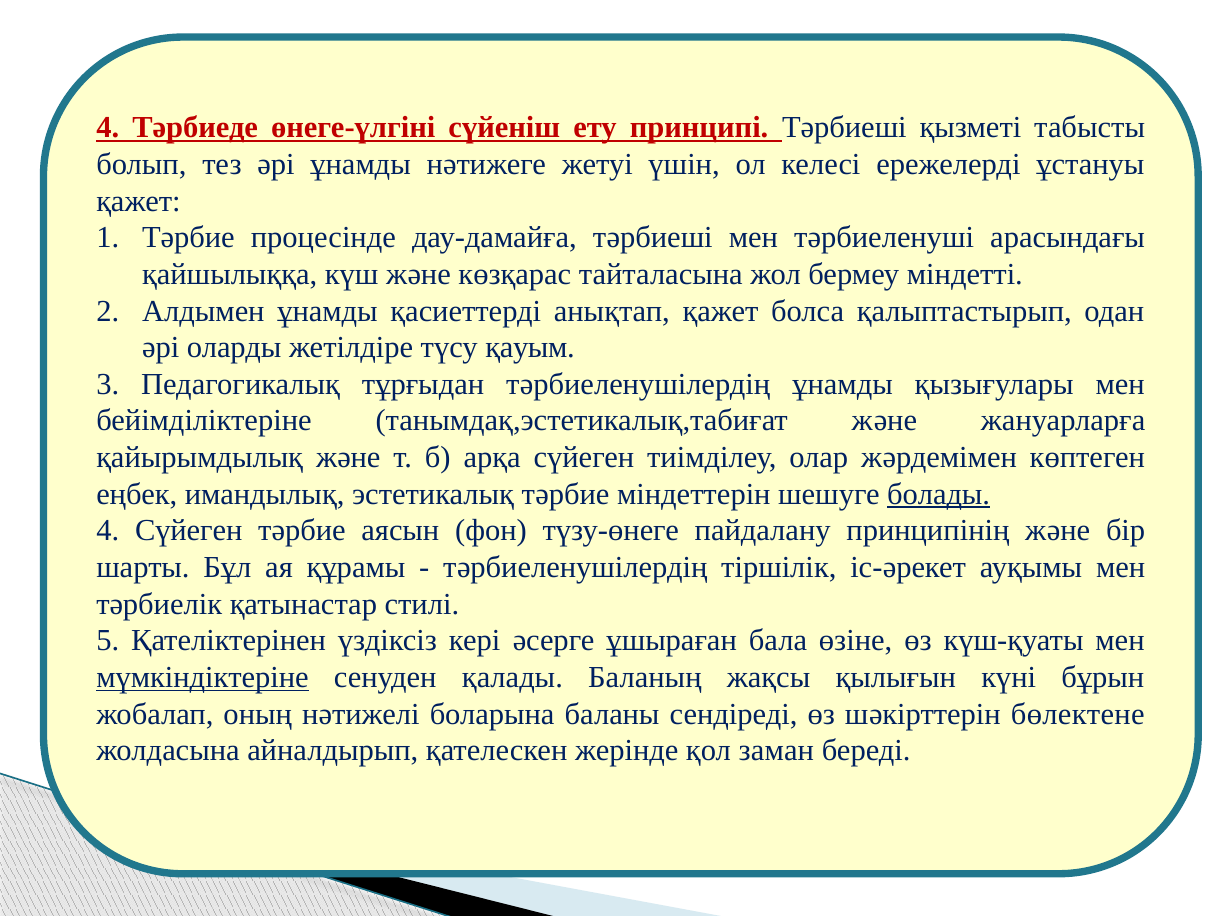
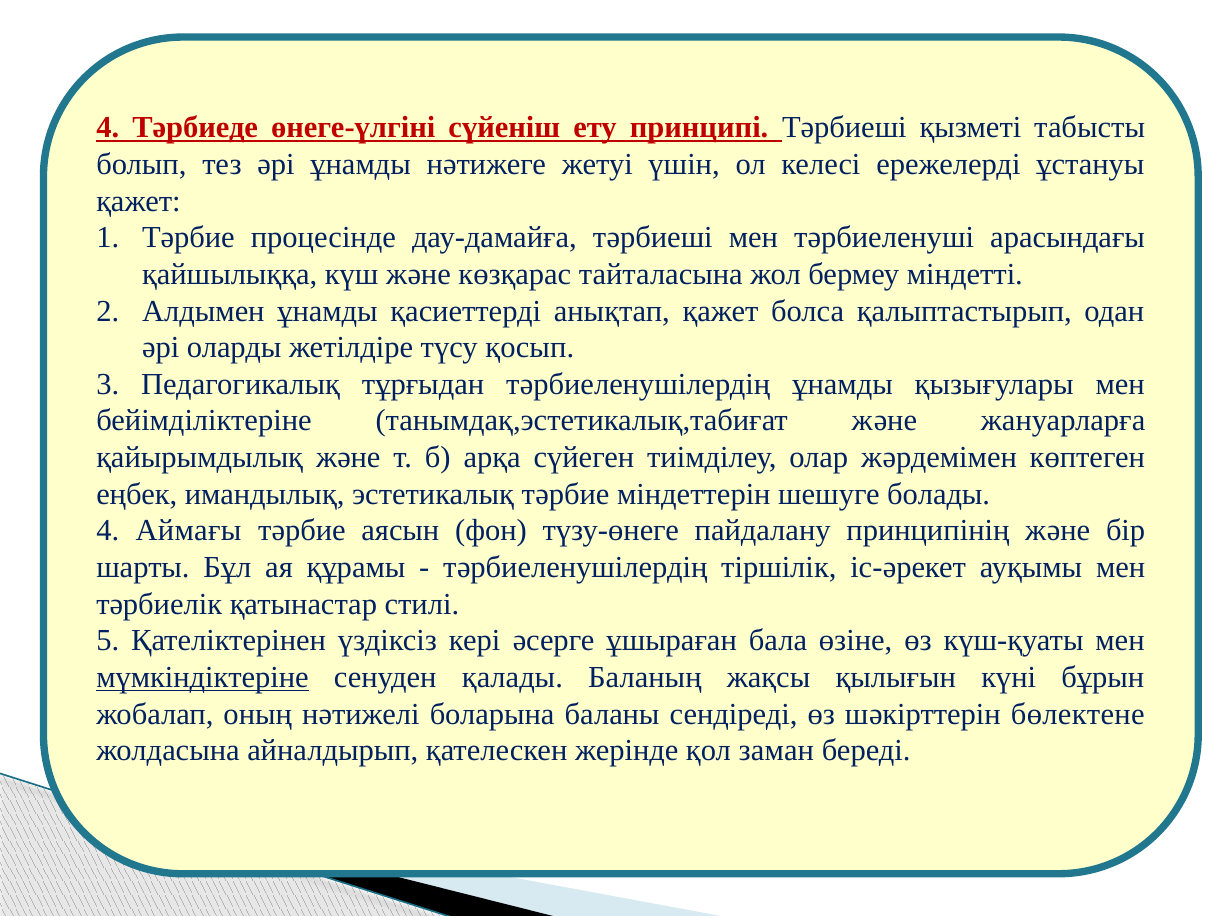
қауым: қауым -> қосып
болады underline: present -> none
4 Сүйеген: Сүйеген -> Аймағы
